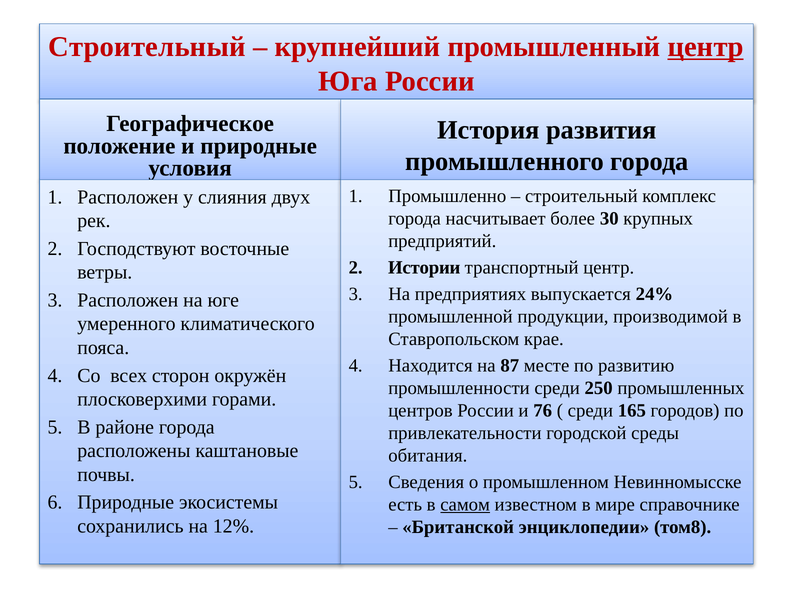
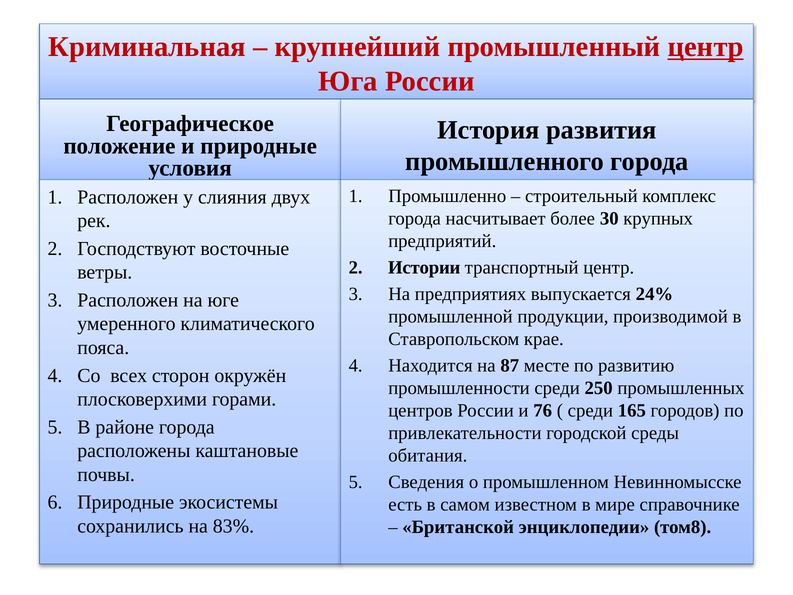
Строительный at (147, 47): Строительный -> Криминальная
самом underline: present -> none
12%: 12% -> 83%
